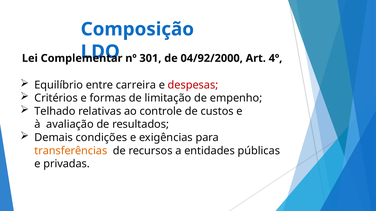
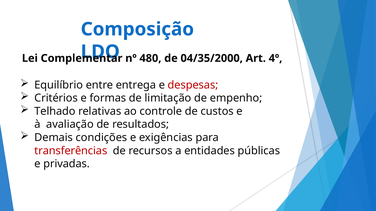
301: 301 -> 480
04/92/2000: 04/92/2000 -> 04/35/2000
carreira: carreira -> entrega
transferências colour: orange -> red
